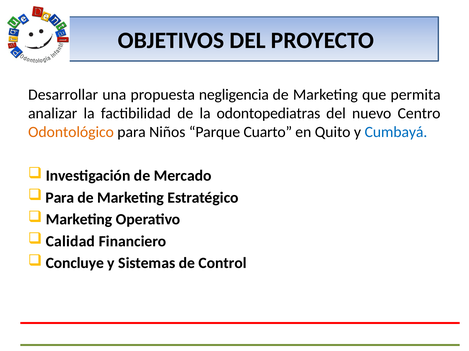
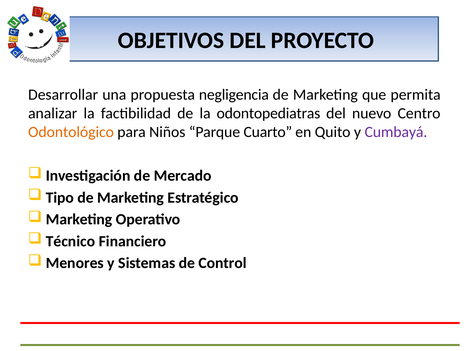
Cumbayá colour: blue -> purple
Para at (60, 198): Para -> Tipo
Calidad: Calidad -> Técnico
Concluye: Concluye -> Menores
